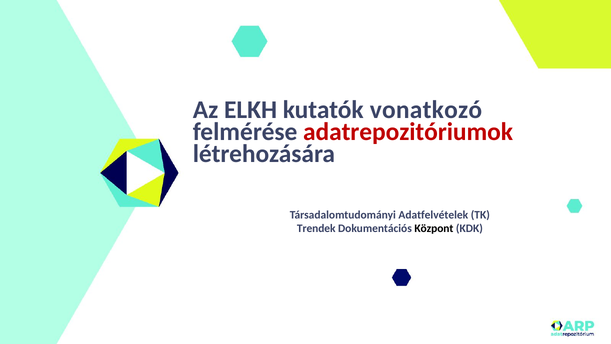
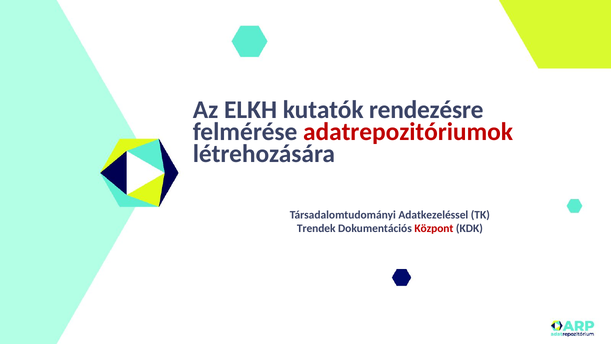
vonatkozó: vonatkozó -> rendezésre
Adatfelvételek: Adatfelvételek -> Adatkezeléssel
Központ colour: black -> red
